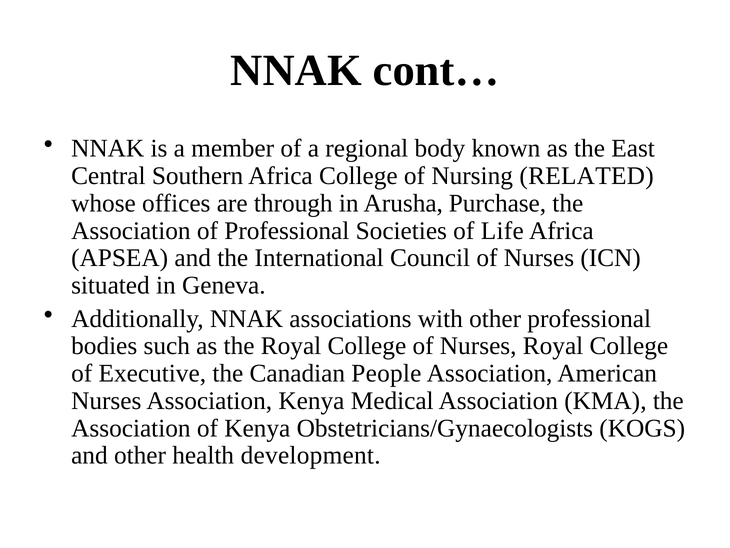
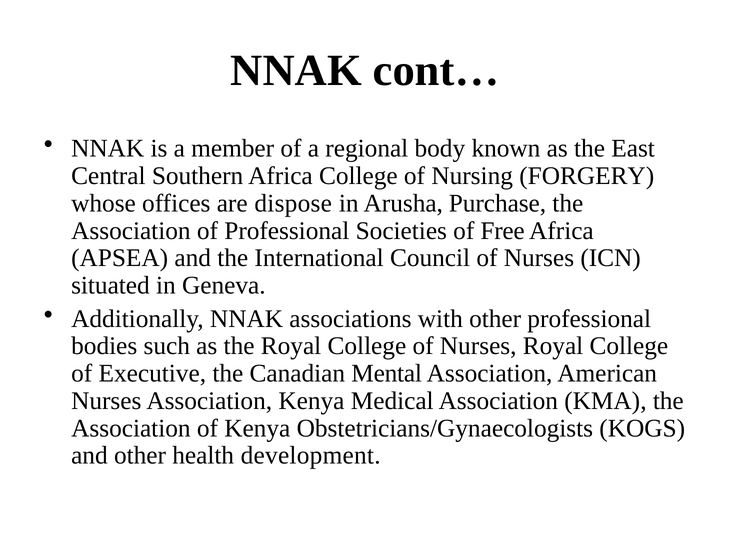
RELATED: RELATED -> FORGERY
through: through -> dispose
Life: Life -> Free
People: People -> Mental
